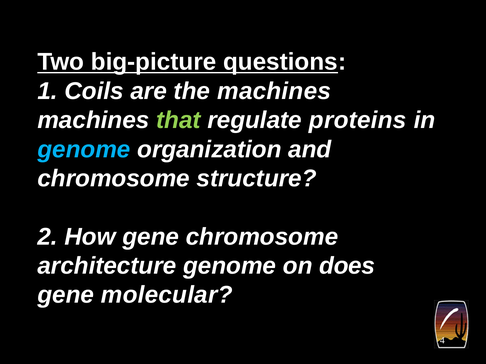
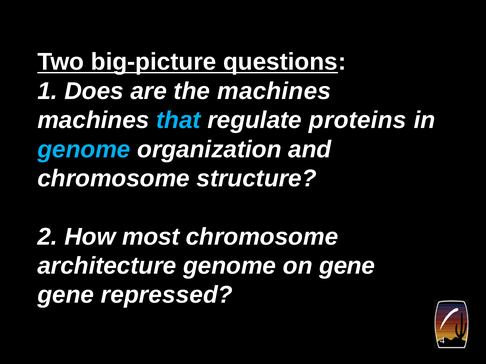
Coils: Coils -> Does
that colour: light green -> light blue
How gene: gene -> most
on does: does -> gene
molecular: molecular -> repressed
